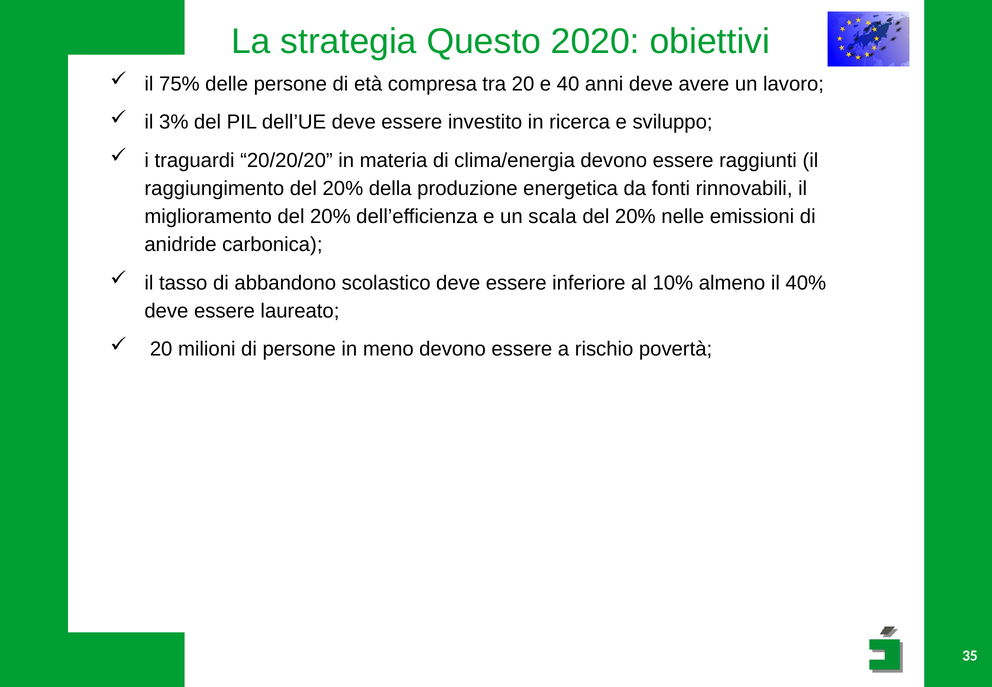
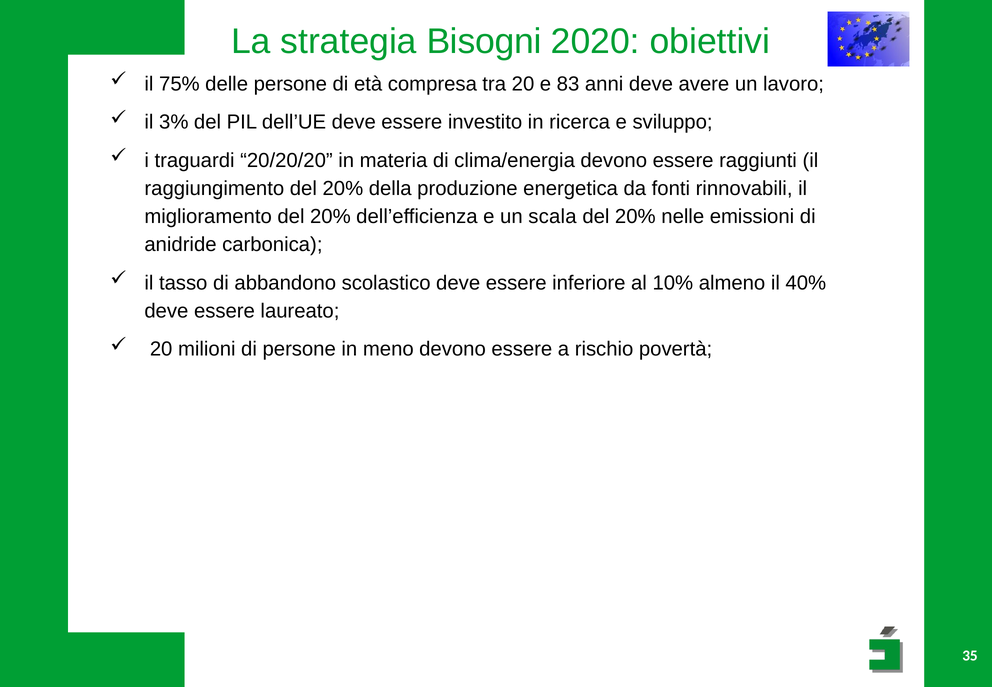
Questo: Questo -> Bisogni
40: 40 -> 83
